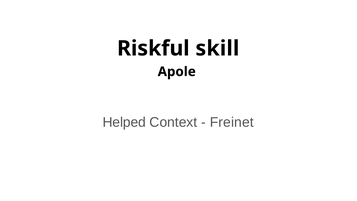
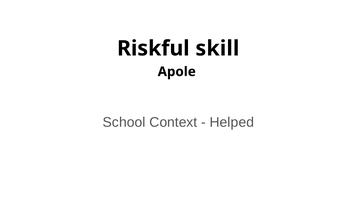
Helped: Helped -> School
Freinet: Freinet -> Helped
